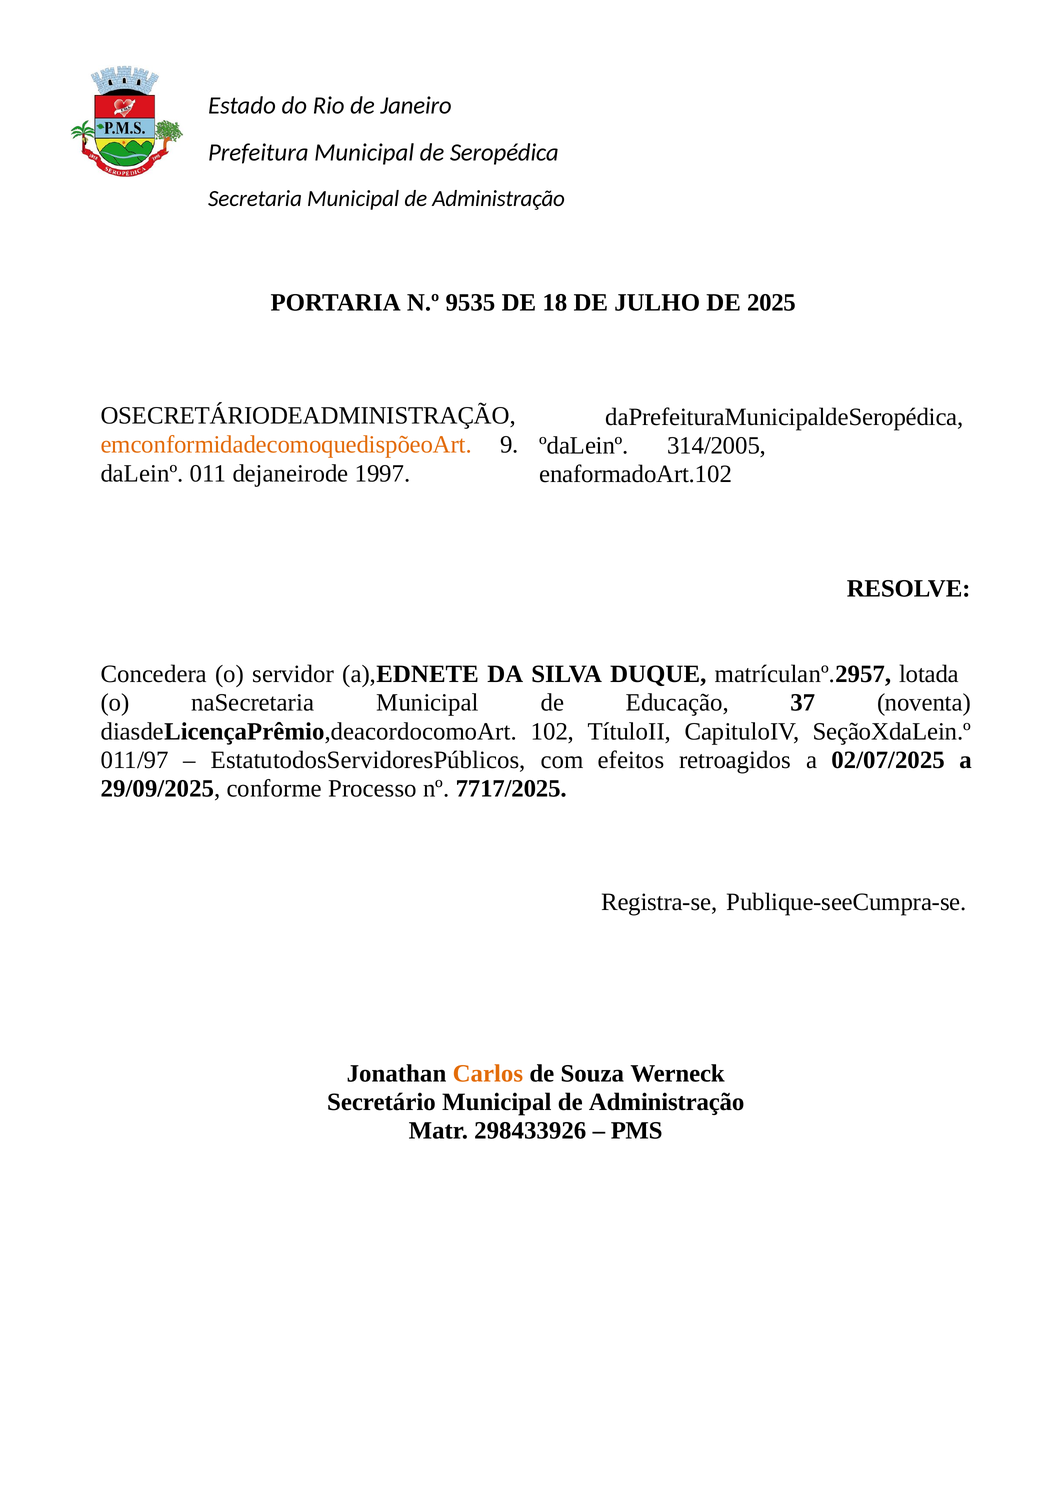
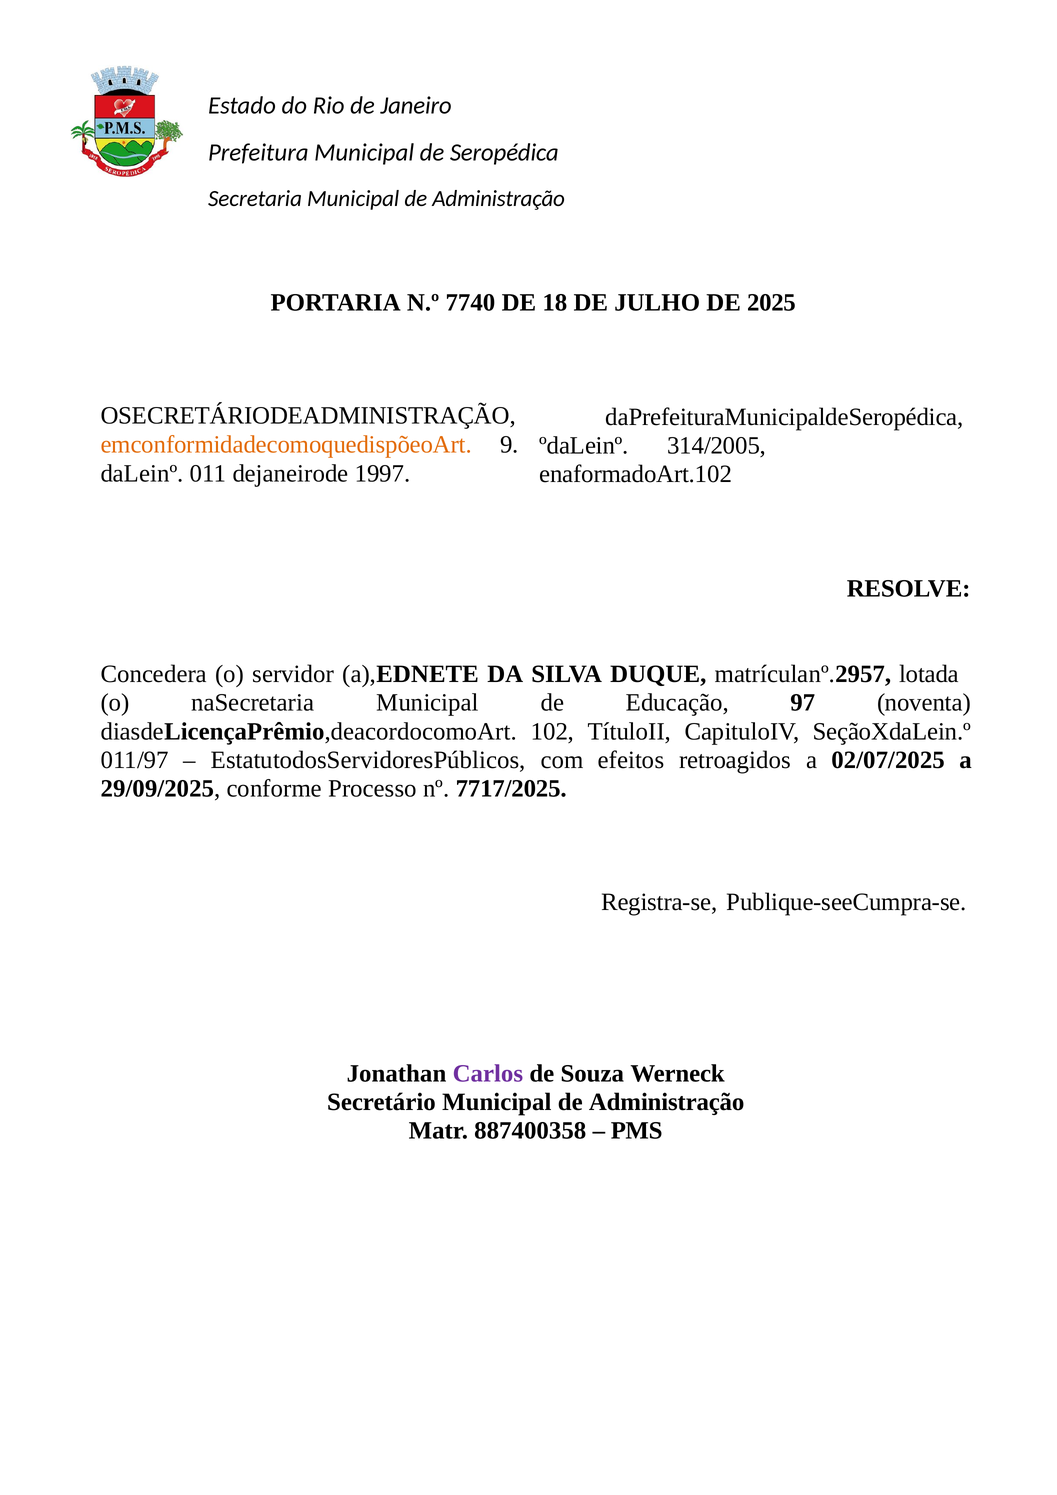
9535: 9535 -> 7740
37: 37 -> 97
Carlos colour: orange -> purple
298433926: 298433926 -> 887400358
